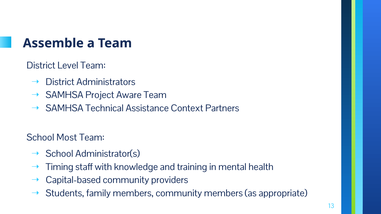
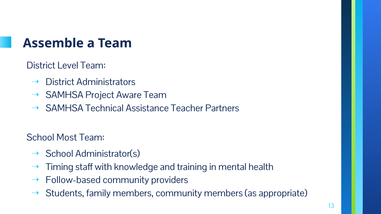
Context: Context -> Teacher
Capital-based: Capital-based -> Follow-based
